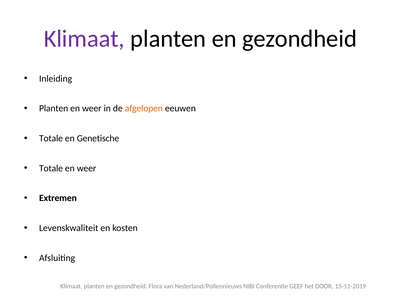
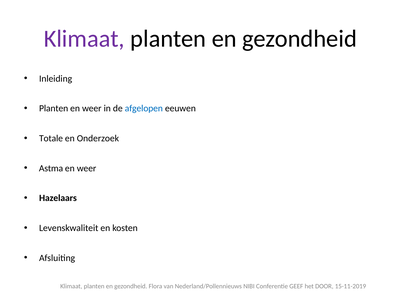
afgelopen colour: orange -> blue
Genetische: Genetische -> Onderzoek
Totale at (51, 168): Totale -> Astma
Extremen: Extremen -> Hazelaars
